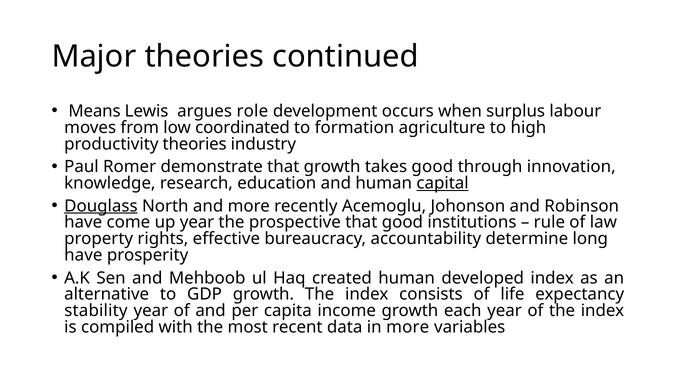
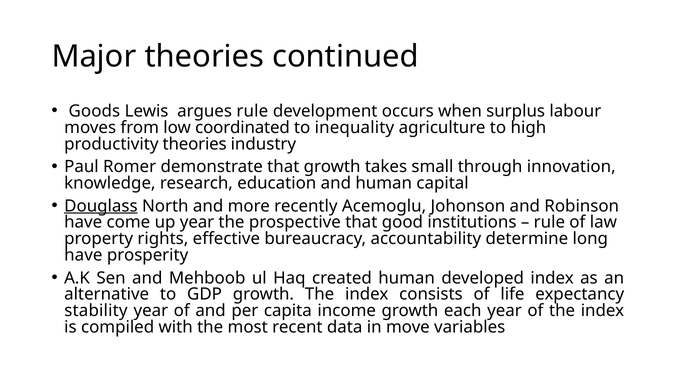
Means: Means -> Goods
argues role: role -> rule
formation: formation -> inequality
takes good: good -> small
capital underline: present -> none
in more: more -> move
